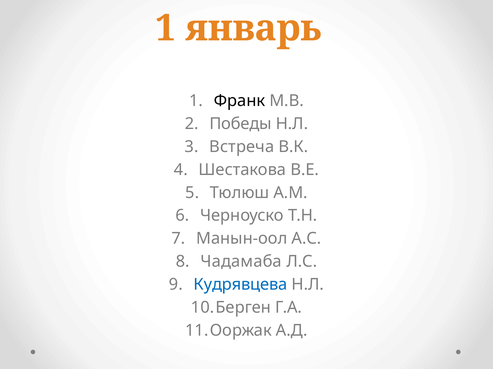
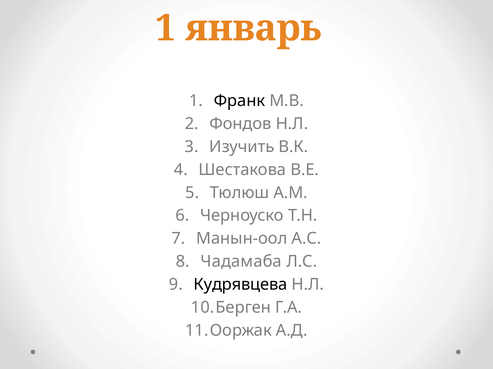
Победы: Победы -> Фондов
Встреча: Встреча -> Изучить
Кудрявцева colour: blue -> black
